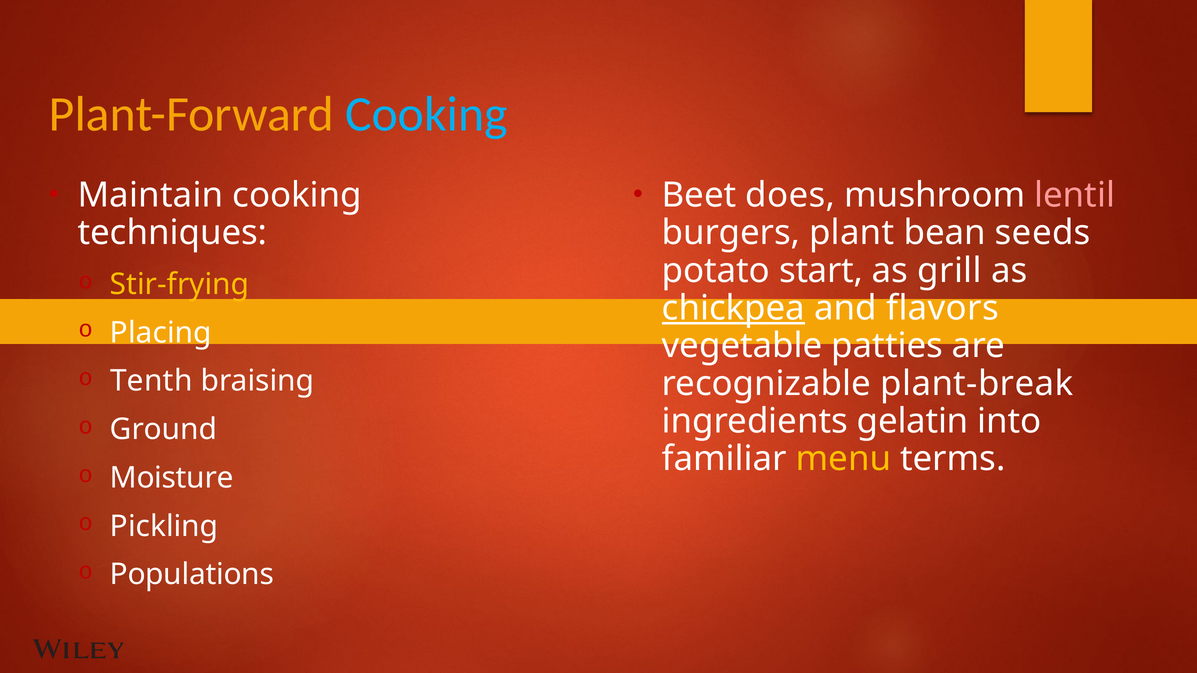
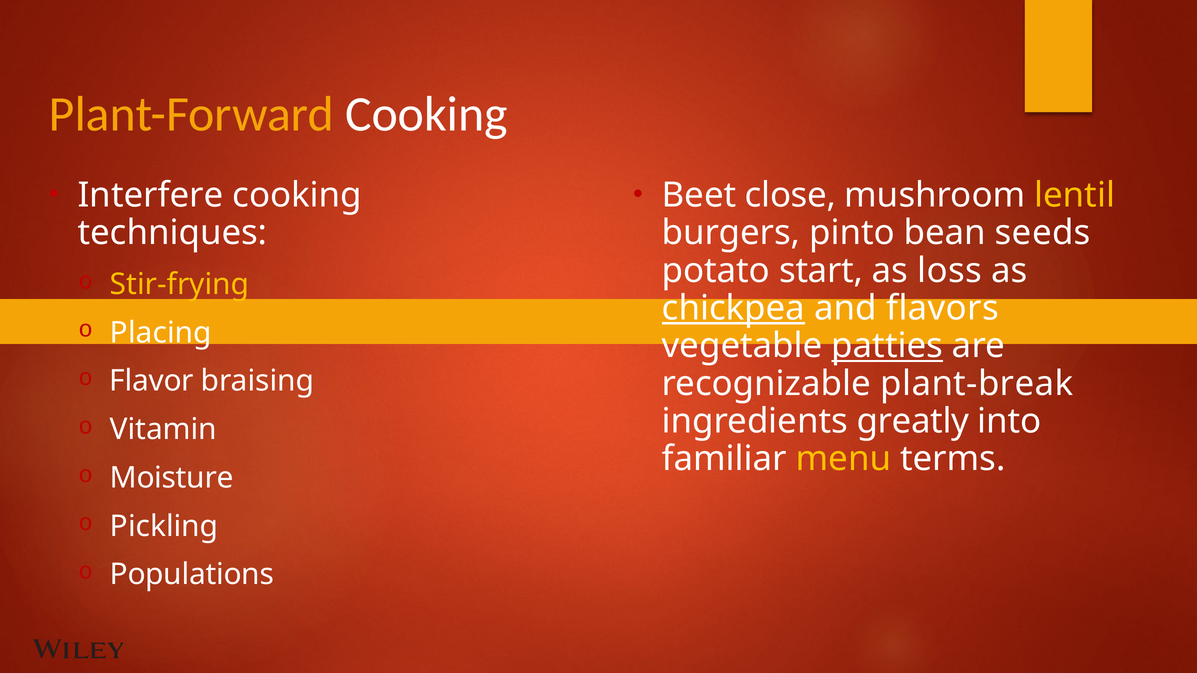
Cooking at (426, 114) colour: light blue -> white
Maintain: Maintain -> Interfere
does: does -> close
lentil colour: pink -> yellow
plant: plant -> pinto
grill: grill -> loss
patties underline: none -> present
Tenth: Tenth -> Flavor
gelatin: gelatin -> greatly
Ground: Ground -> Vitamin
